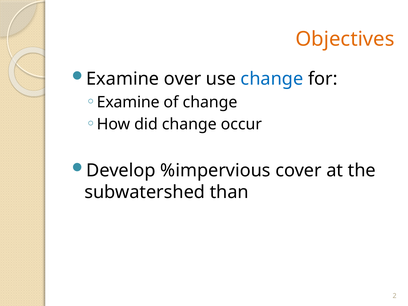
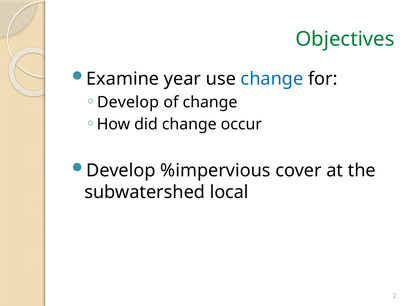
Objectives colour: orange -> green
over: over -> year
Examine at (128, 102): Examine -> Develop
than: than -> local
